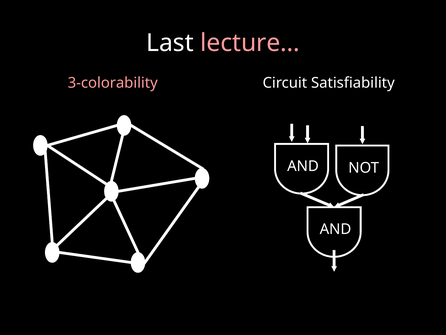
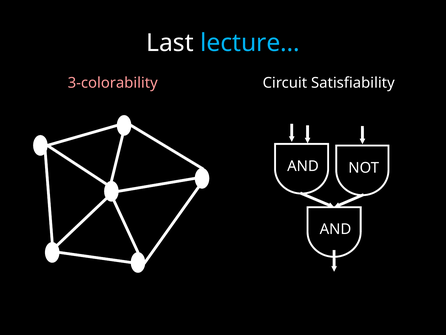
lecture… colour: pink -> light blue
